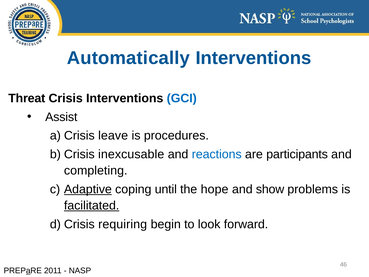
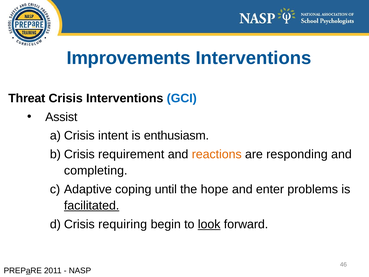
Automatically: Automatically -> Improvements
leave: leave -> intent
procedures: procedures -> enthusiasm
inexcusable: inexcusable -> requirement
reactions colour: blue -> orange
participants: participants -> responding
Adaptive underline: present -> none
show: show -> enter
look underline: none -> present
